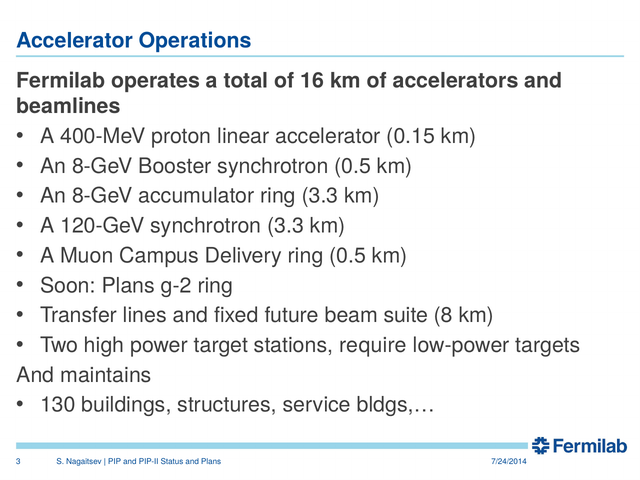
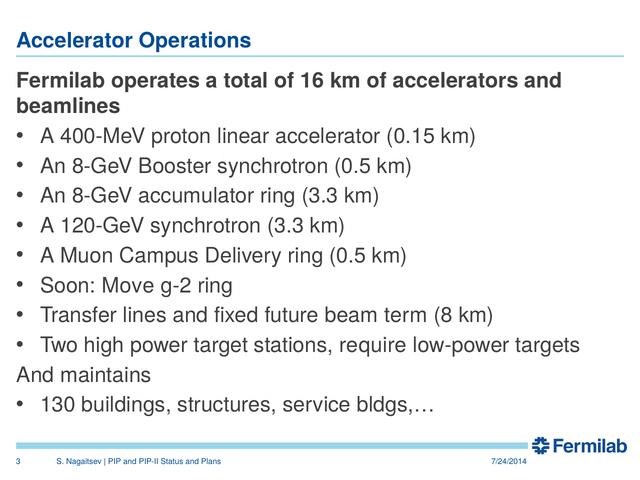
Soon Plans: Plans -> Move
suite: suite -> term
